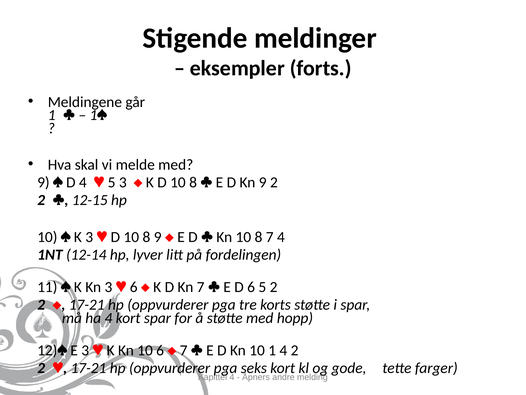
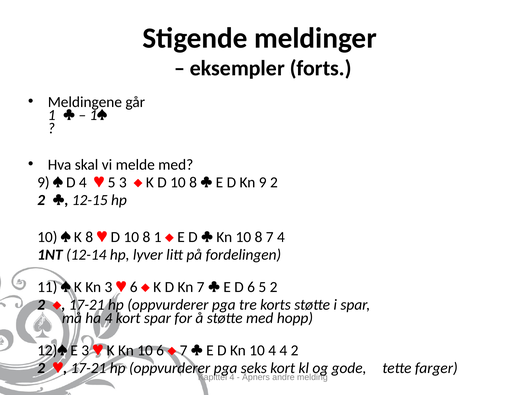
K 3: 3 -> 8
8 9: 9 -> 1
10 1: 1 -> 4
